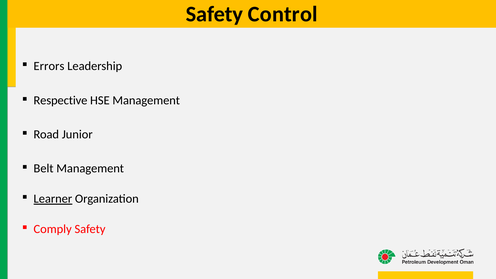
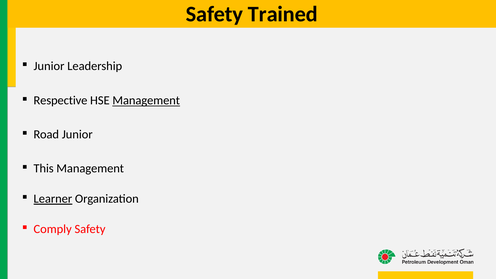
Control: Control -> Trained
Errors at (49, 66): Errors -> Junior
Management at (146, 101) underline: none -> present
Belt: Belt -> This
